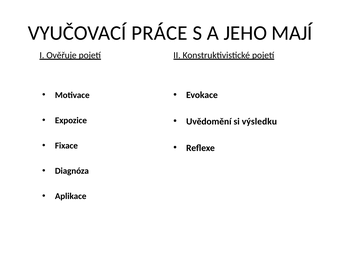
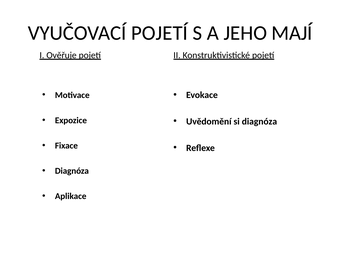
VYUČOVACÍ PRÁCE: PRÁCE -> POJETÍ
si výsledku: výsledku -> diagnóza
